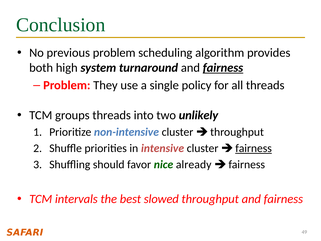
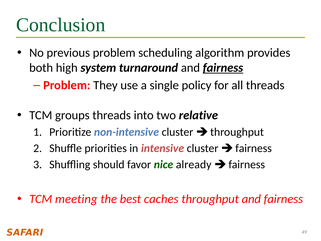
unlikely: unlikely -> relative
fairness at (254, 148) underline: present -> none
intervals: intervals -> meeting
slowed: slowed -> caches
